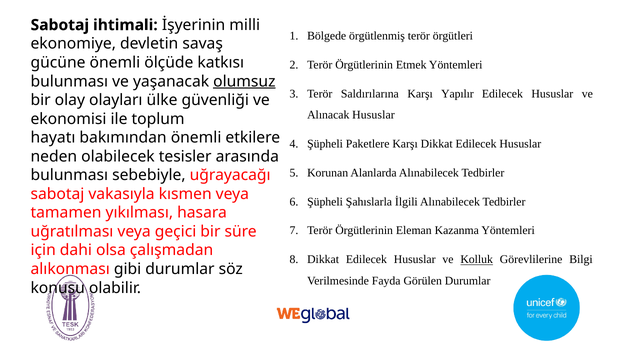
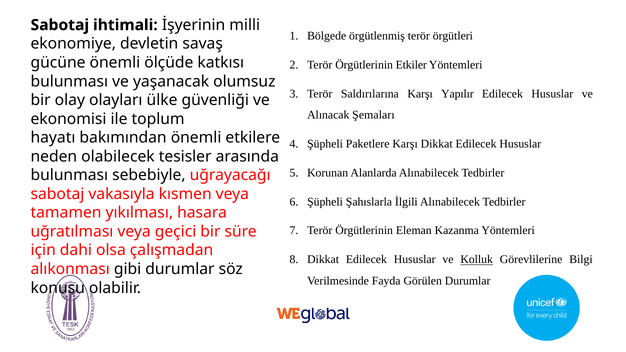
Etmek: Etmek -> Etkiler
olumsuz underline: present -> none
Alınacak Hususlar: Hususlar -> Şemaları
